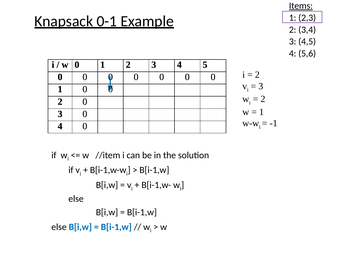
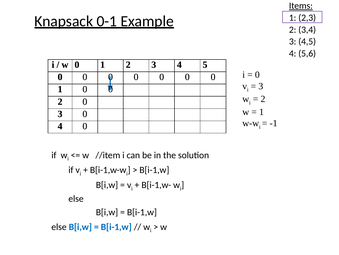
2 at (257, 75): 2 -> 0
